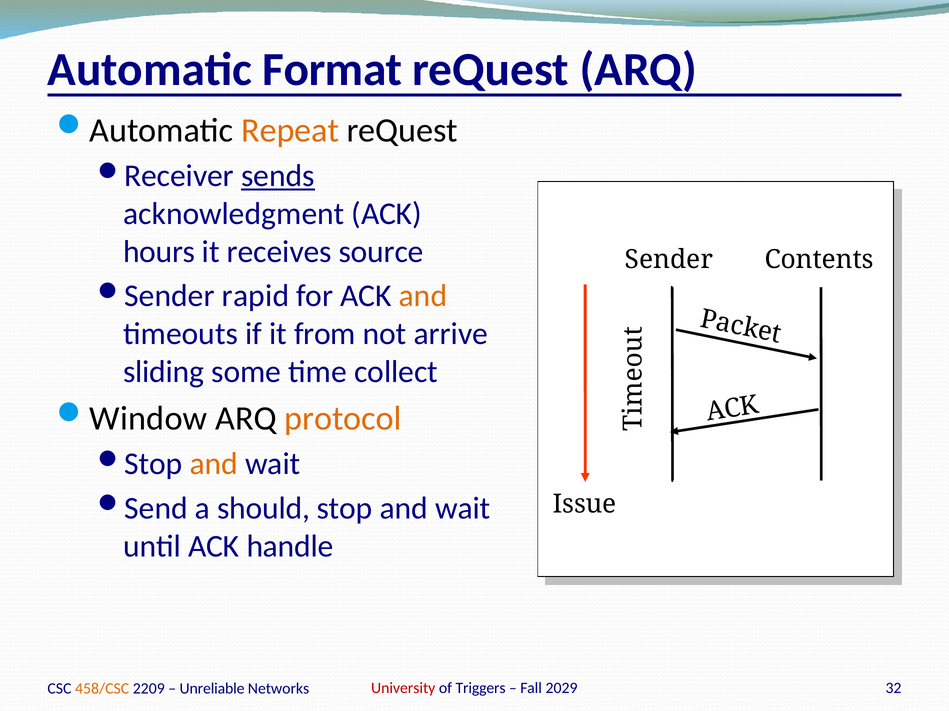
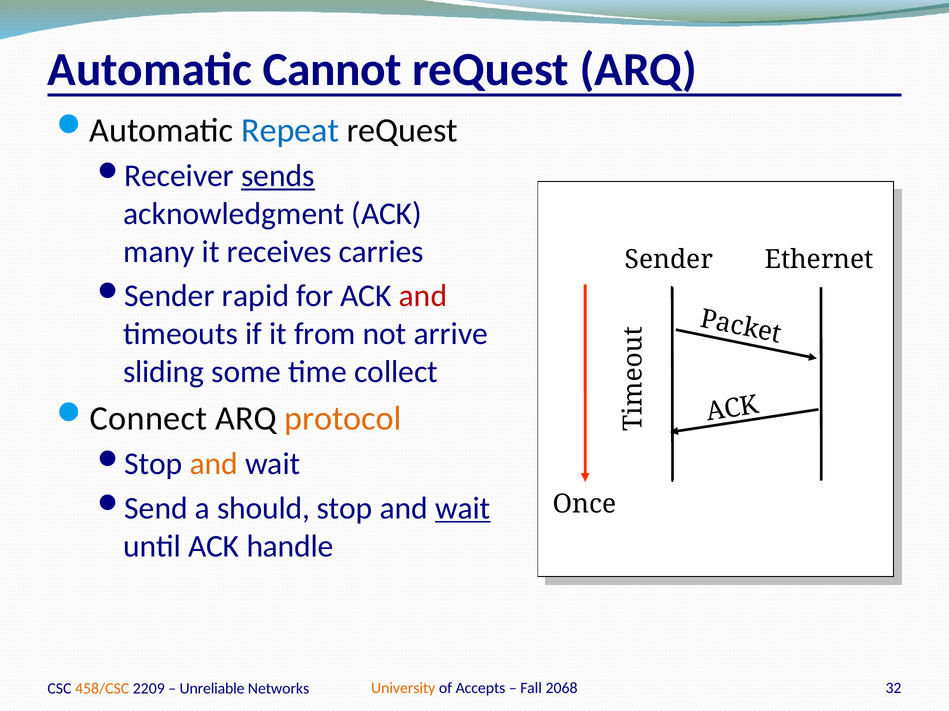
Format: Format -> Cannot
Repeat colour: orange -> blue
hours: hours -> many
source: source -> carries
Contents: Contents -> Ethernet
and at (423, 296) colour: orange -> red
Window: Window -> Connect
wait at (463, 509) underline: none -> present
Issue: Issue -> Once
University colour: red -> orange
Triggers: Triggers -> Accepts
2029: 2029 -> 2068
